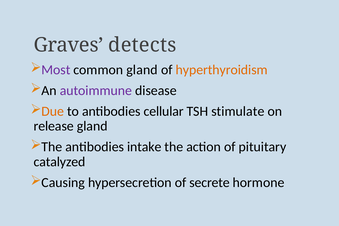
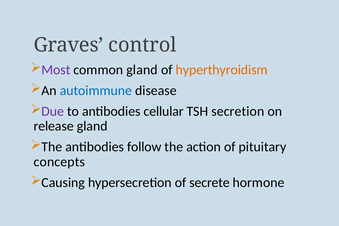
detects: detects -> control
autoimmune colour: purple -> blue
Due colour: orange -> purple
stimulate: stimulate -> secretion
intake: intake -> follow
catalyzed: catalyzed -> concepts
